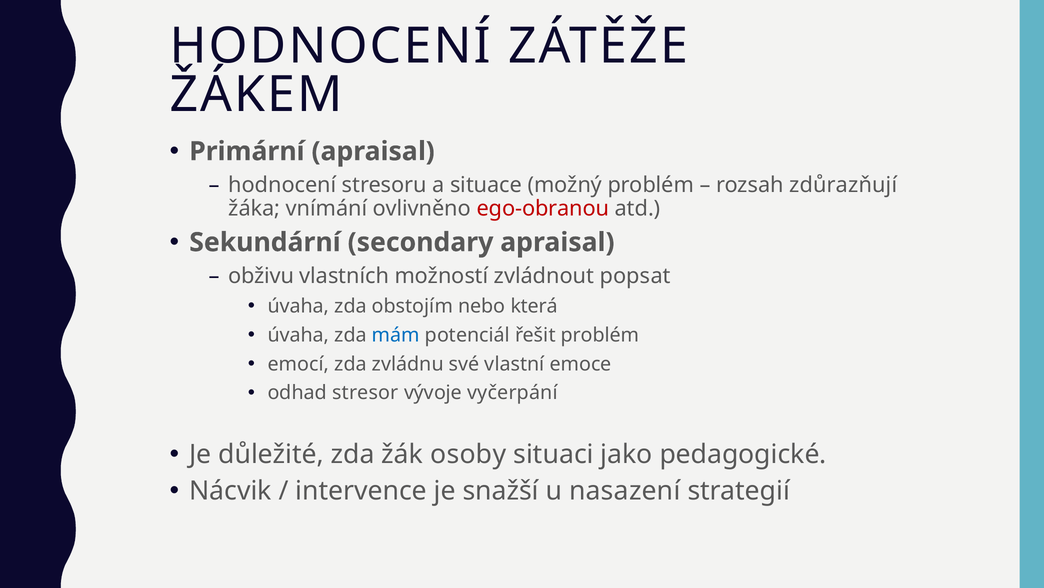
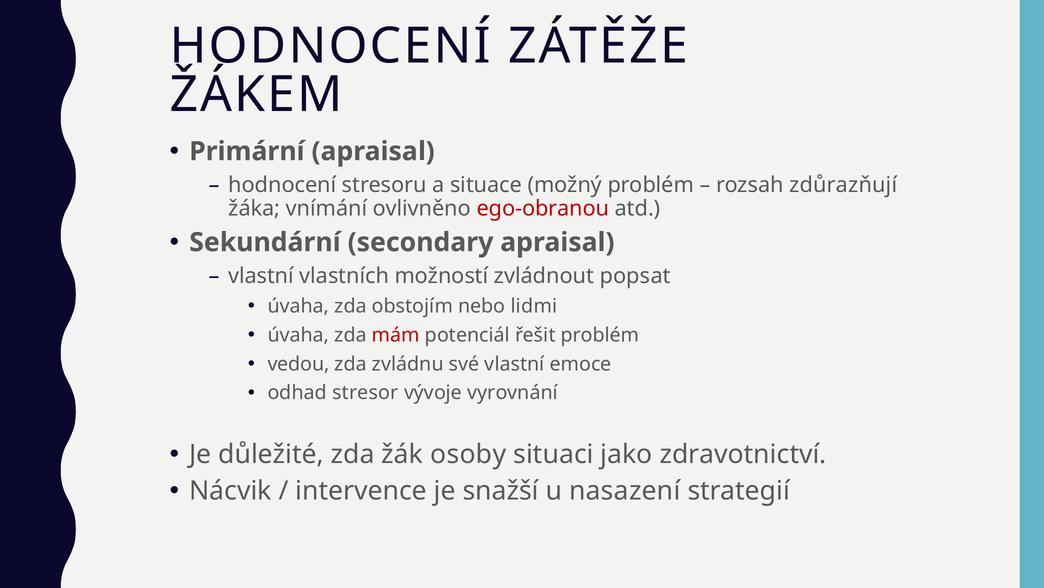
obživu at (261, 276): obživu -> vlastní
která: která -> lidmi
mám colour: blue -> red
emocí: emocí -> vedou
vyčerpání: vyčerpání -> vyrovnání
pedagogické: pedagogické -> zdravotnictví
